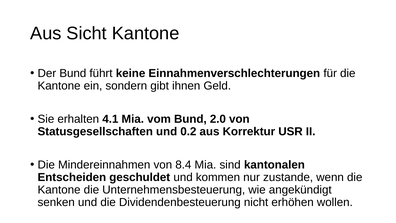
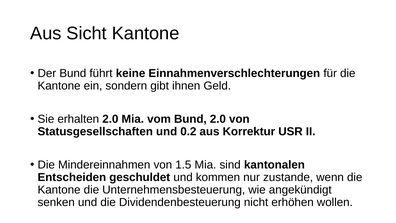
erhalten 4.1: 4.1 -> 2.0
8.4: 8.4 -> 1.5
